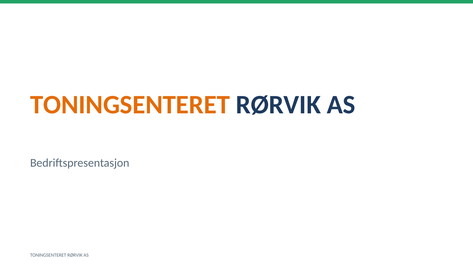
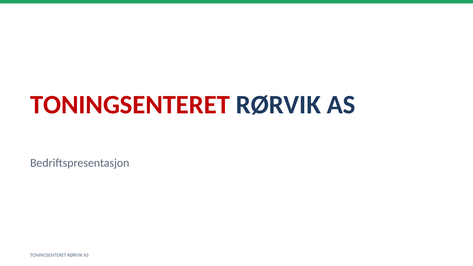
TONINGSENTERET at (130, 105) colour: orange -> red
